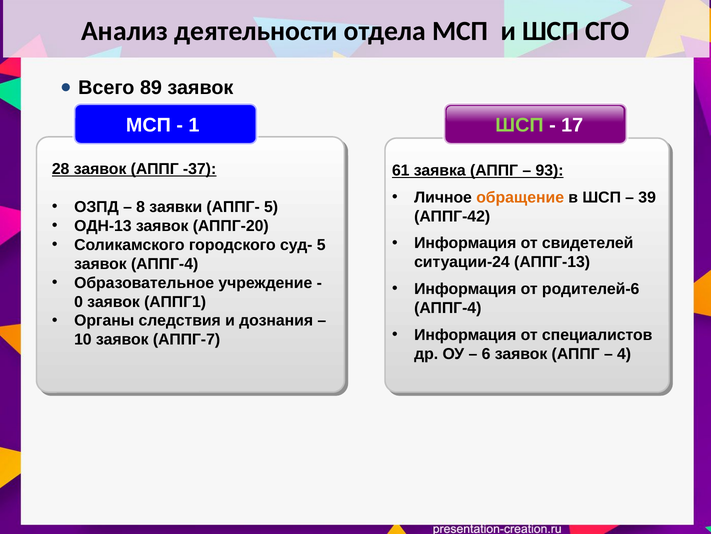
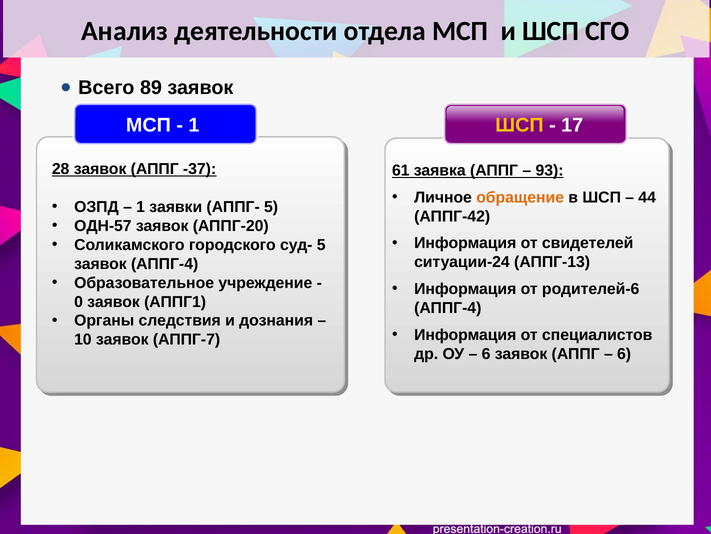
ШСП at (520, 125) colour: light green -> yellow
39: 39 -> 44
8 at (141, 207): 8 -> 1
ОДН-13: ОДН-13 -> ОДН-57
4 at (624, 353): 4 -> 6
